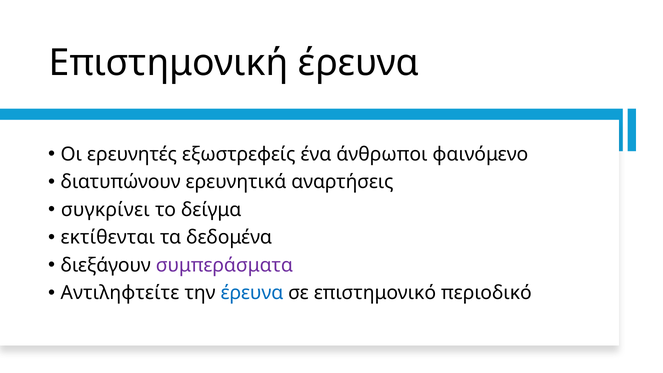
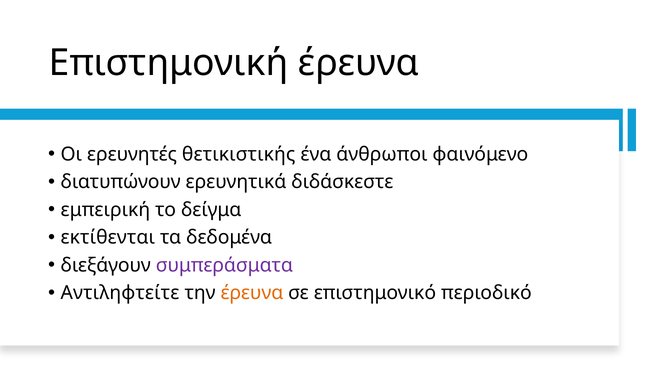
εξωστρεφείς: εξωστρεφείς -> θετικιστικής
αναρτήσεις: αναρτήσεις -> διδάσκεστε
συγκρίνει: συγκρίνει -> εμπειρική
έρευνα at (252, 293) colour: blue -> orange
